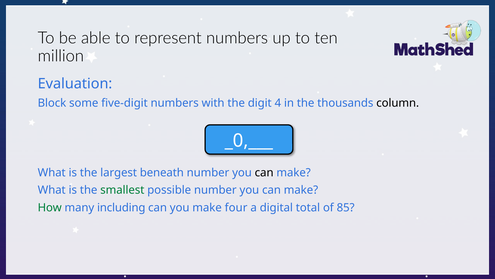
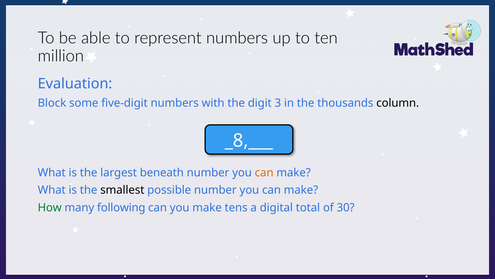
4: 4 -> 3
_0,___: _0,___ -> _8,___
can at (264, 172) colour: black -> orange
smallest colour: green -> black
including: including -> following
four: four -> tens
85: 85 -> 30
